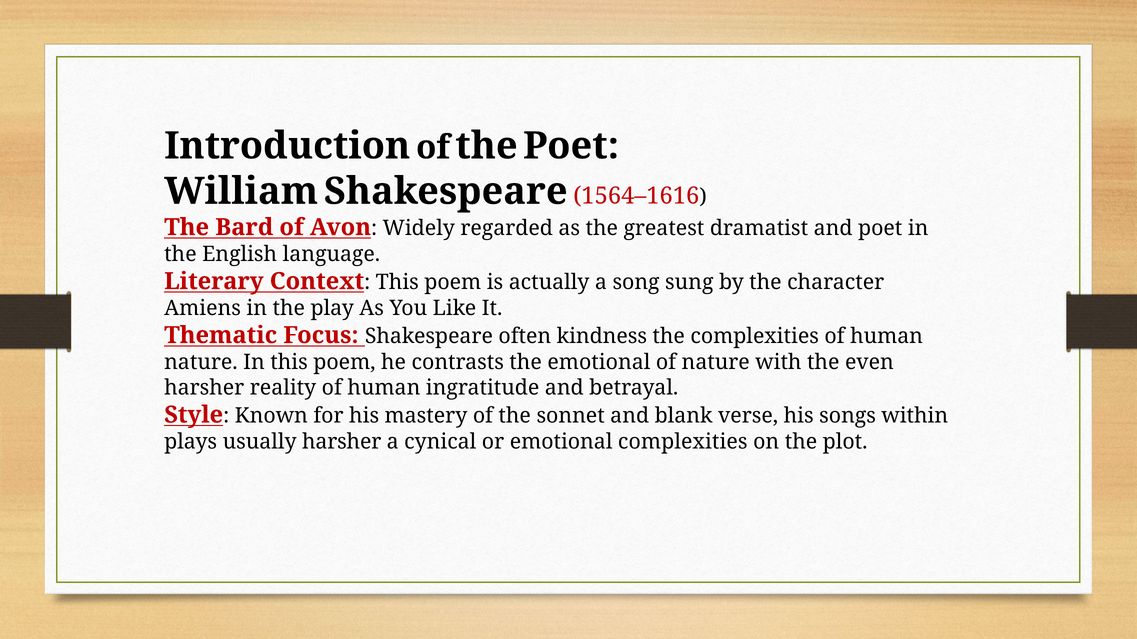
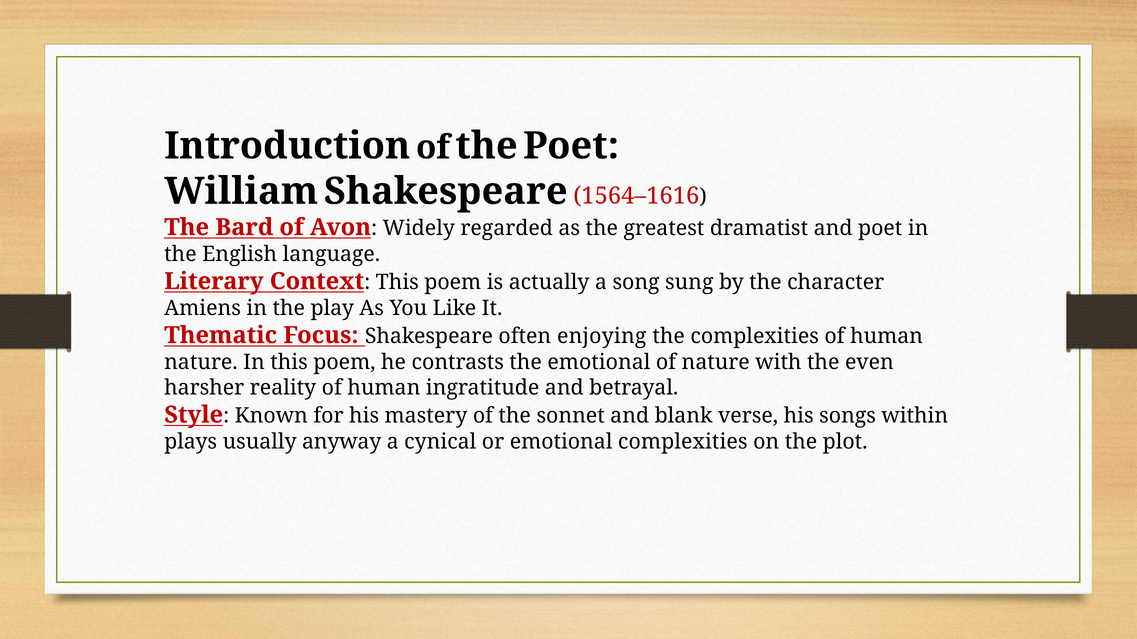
kindness: kindness -> enjoying
usually harsher: harsher -> anyway
